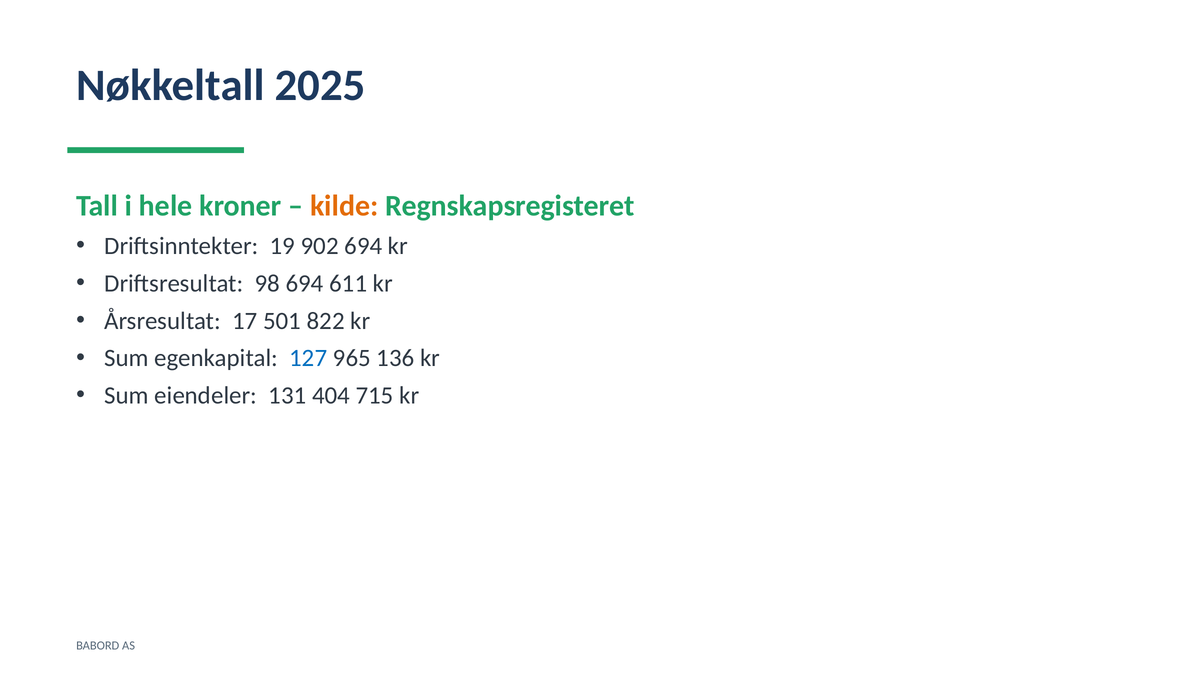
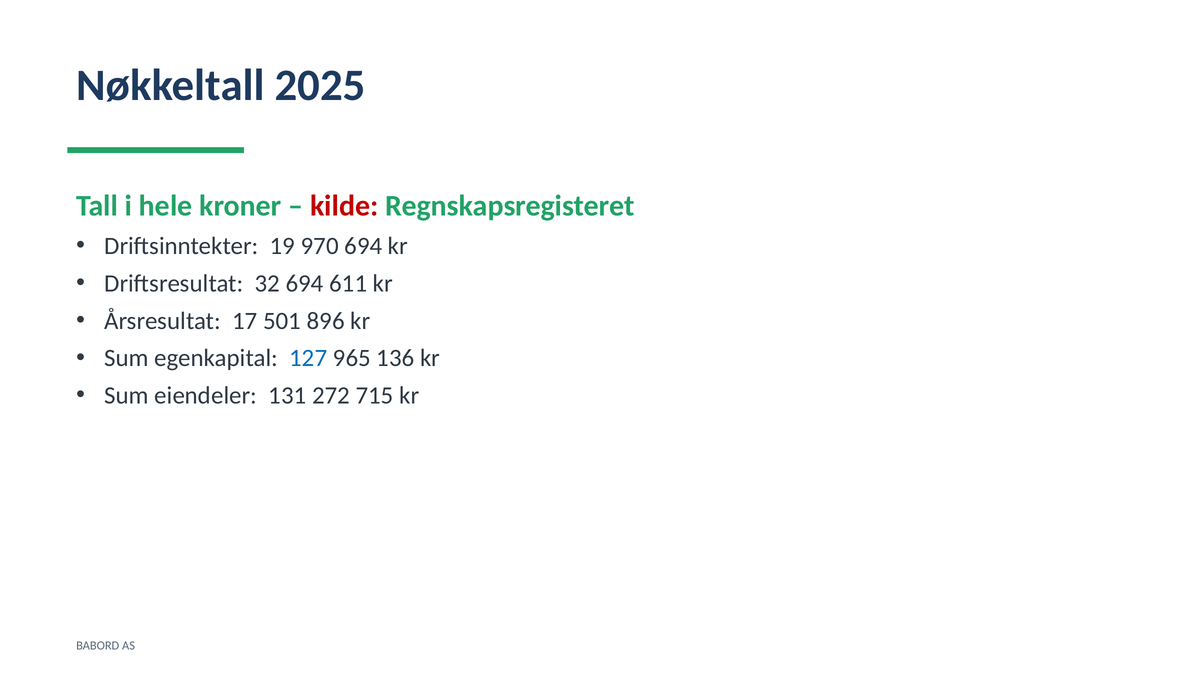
kilde colour: orange -> red
902: 902 -> 970
98: 98 -> 32
822: 822 -> 896
404: 404 -> 272
